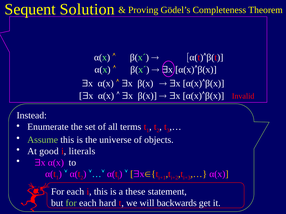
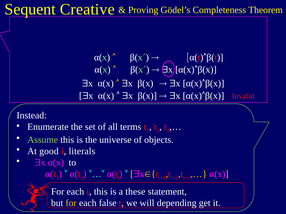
Solution: Solution -> Creative
for at (71, 203) colour: light green -> yellow
hard: hard -> false
backwards: backwards -> depending
